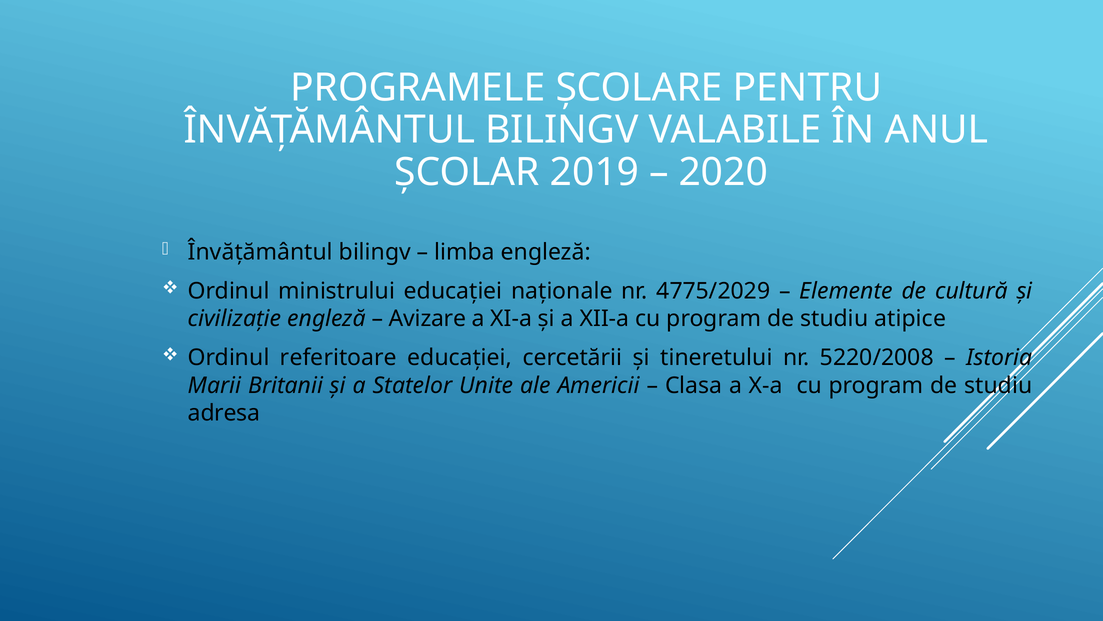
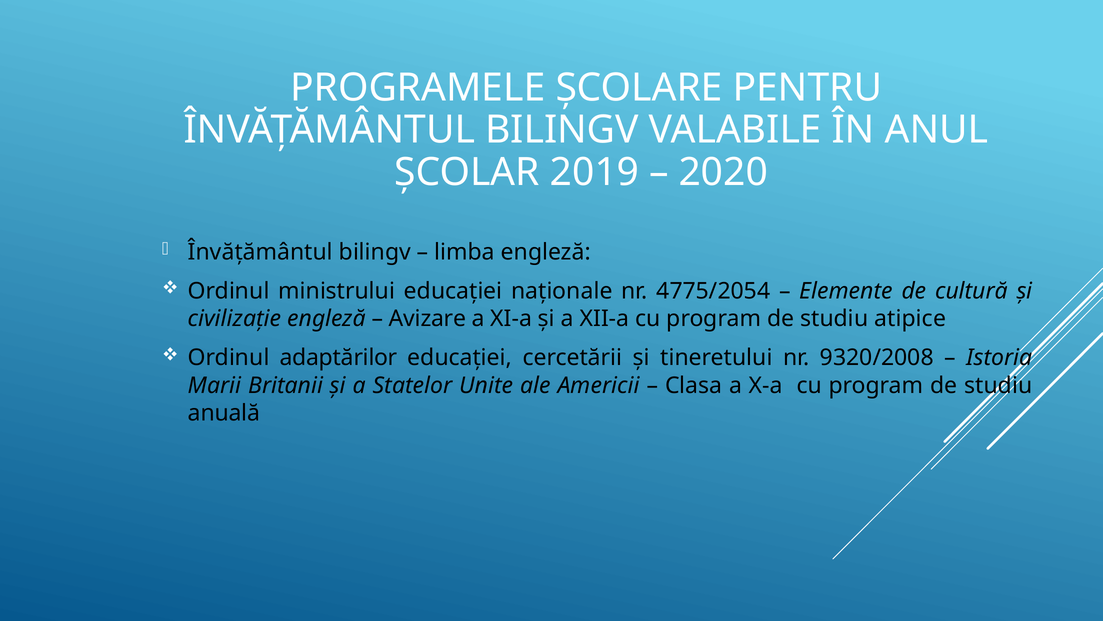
4775/2029: 4775/2029 -> 4775/2054
referitoare: referitoare -> adaptărilor
5220/2008: 5220/2008 -> 9320/2008
adresa: adresa -> anuală
